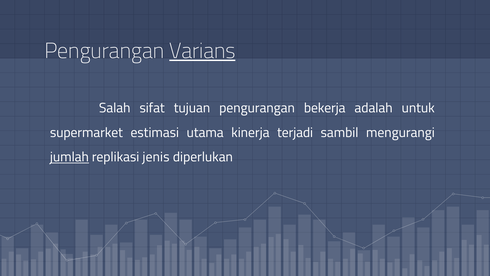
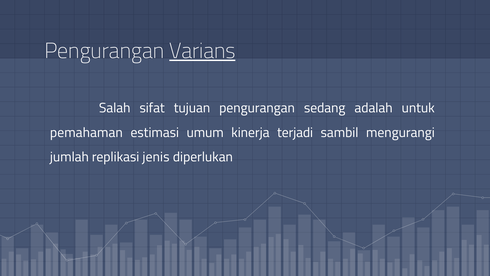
bekerja: bekerja -> sedang
supermarket: supermarket -> pemahaman
utama: utama -> umum
jumlah underline: present -> none
